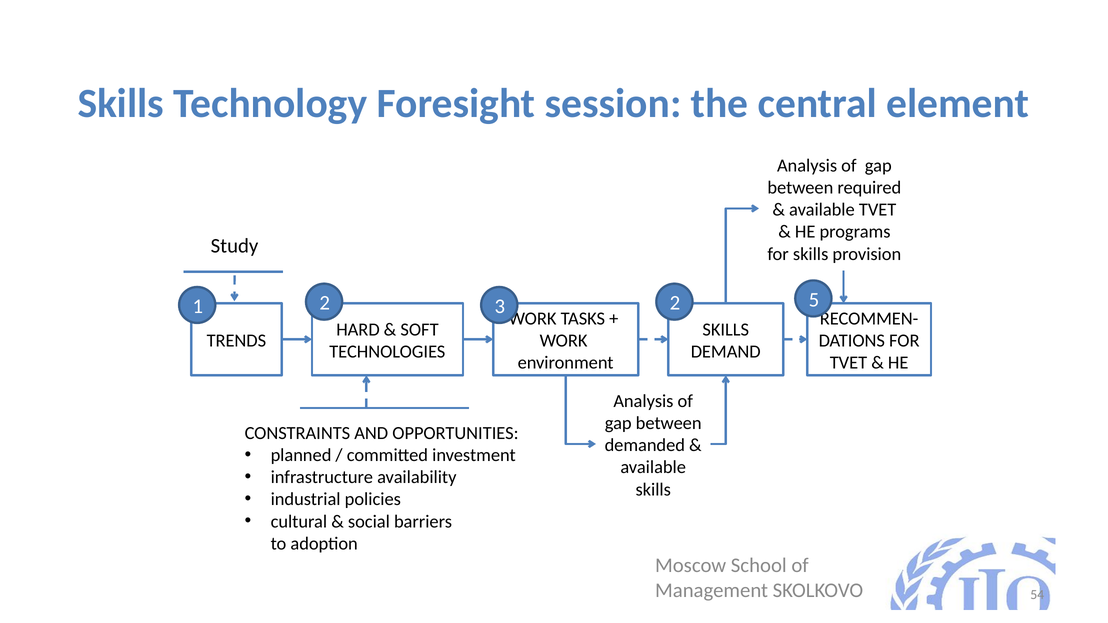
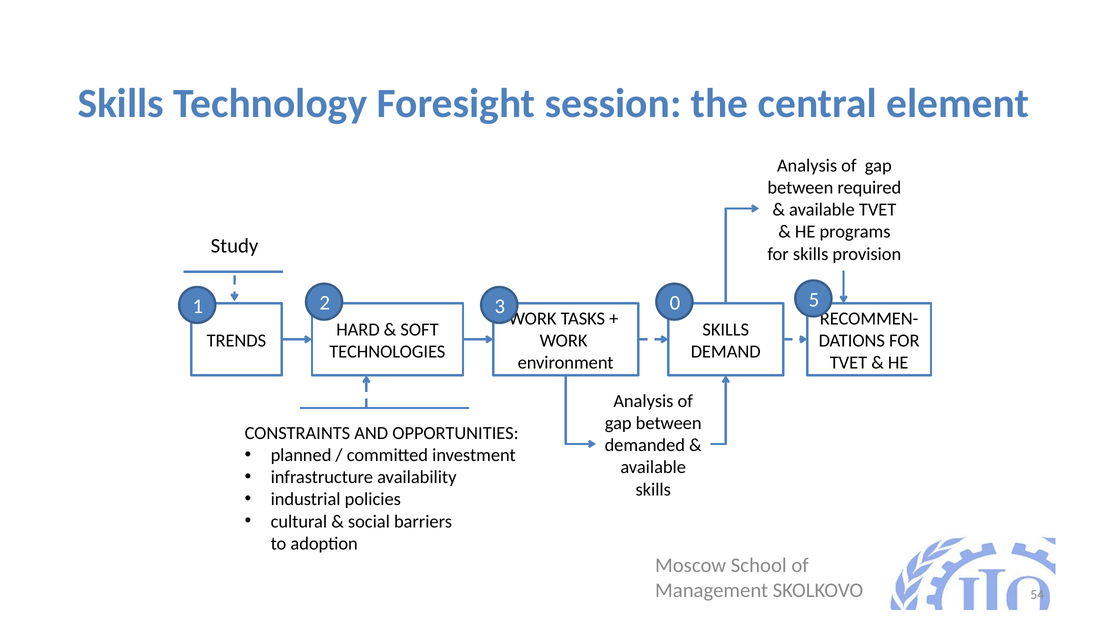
3 2: 2 -> 0
